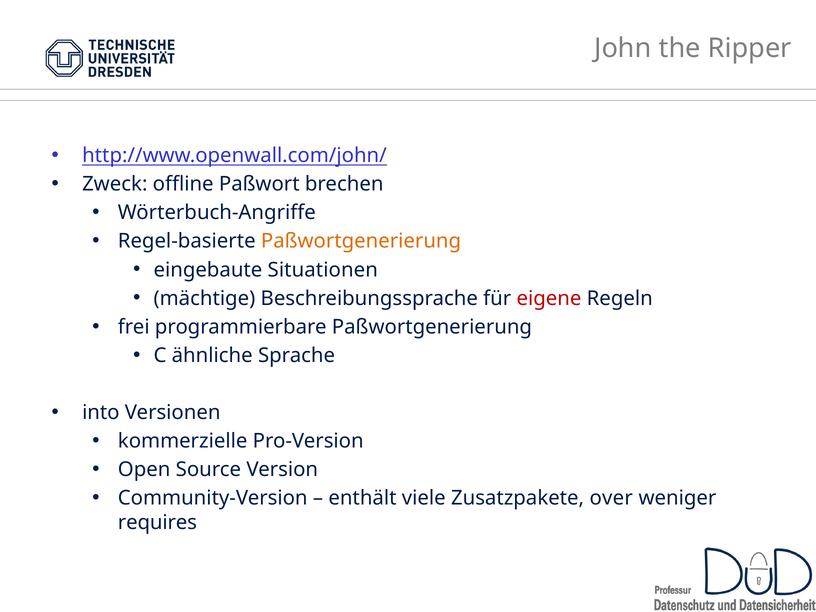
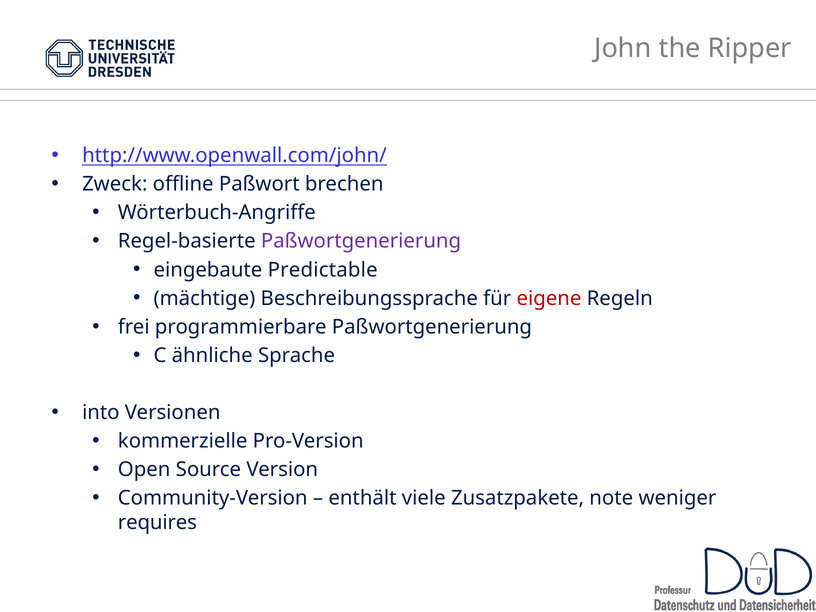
Paßwortgenerierung at (361, 241) colour: orange -> purple
Situationen: Situationen -> Predictable
over: over -> note
